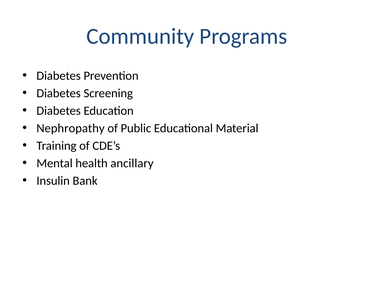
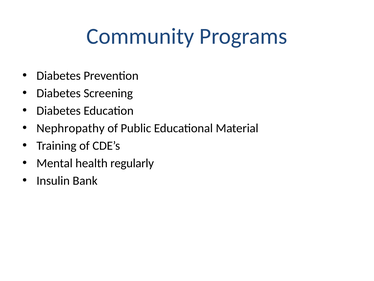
ancillary: ancillary -> regularly
